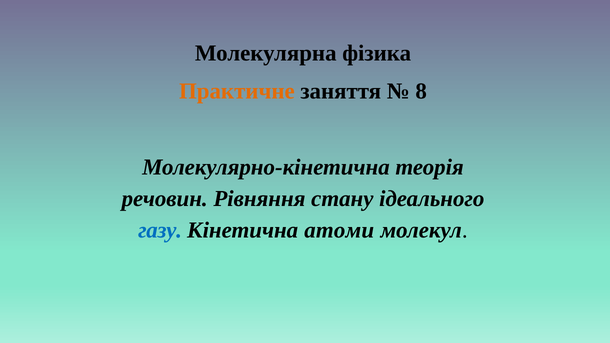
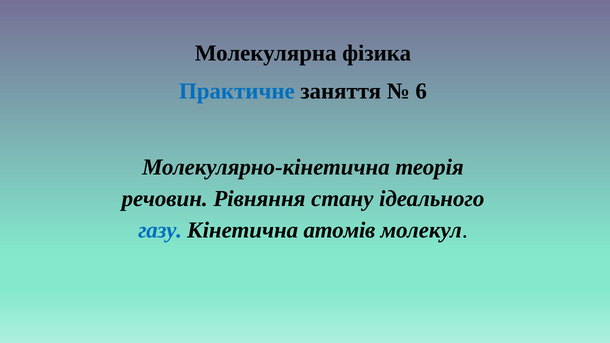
Практичне colour: orange -> blue
8: 8 -> 6
атоми: атоми -> атомів
